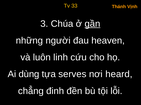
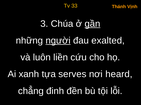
người underline: none -> present
heaven: heaven -> exalted
linh: linh -> liền
dùng: dùng -> xanh
